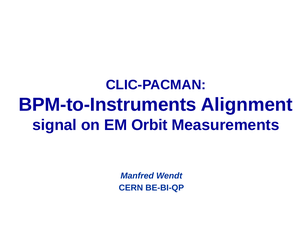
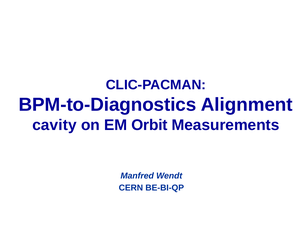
BPM-to-Instruments: BPM-to-Instruments -> BPM-to-Diagnostics
signal: signal -> cavity
